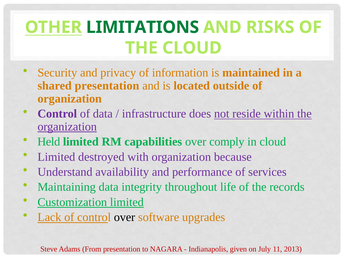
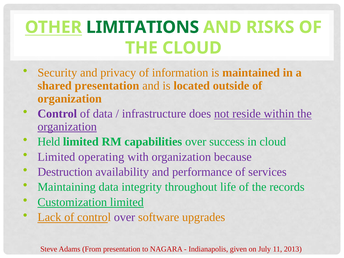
comply: comply -> success
destroyed: destroyed -> operating
Understand: Understand -> Destruction
over at (125, 217) colour: black -> purple
